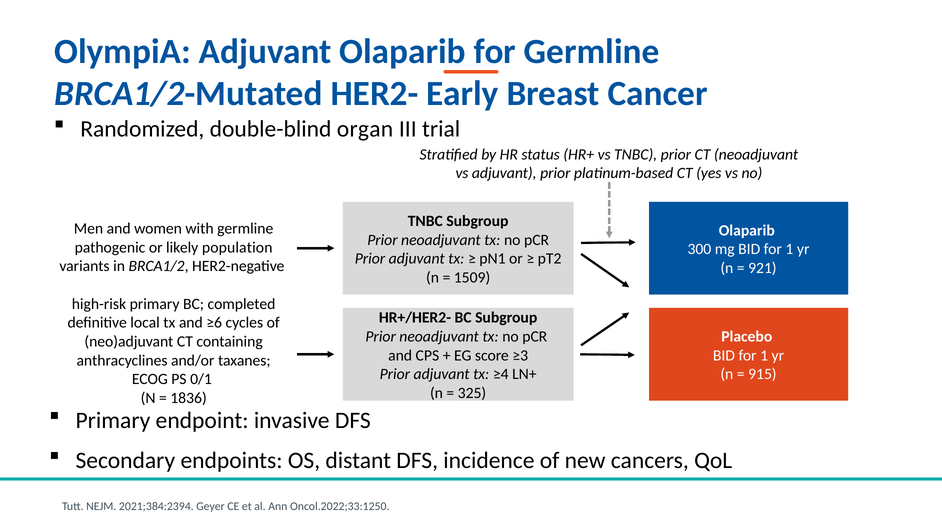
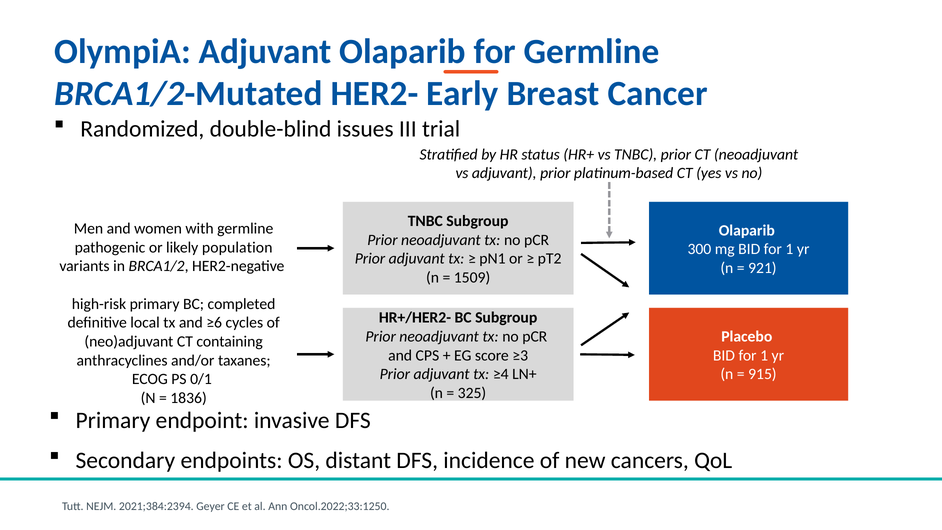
organ: organ -> issues
